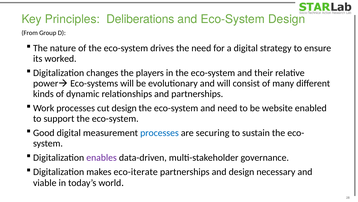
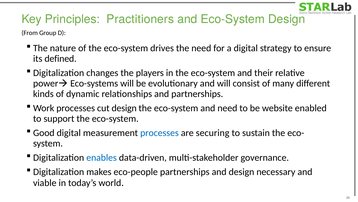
Deliberations: Deliberations -> Practitioners
worked: worked -> defined
enables colour: purple -> blue
eco-iterate: eco-iterate -> eco-people
